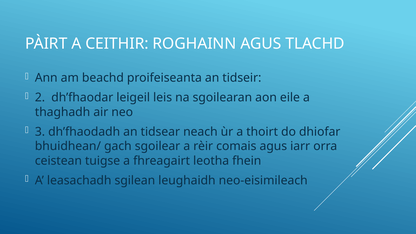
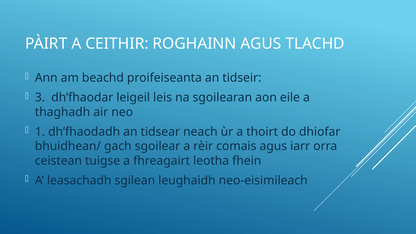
2: 2 -> 3
3: 3 -> 1
